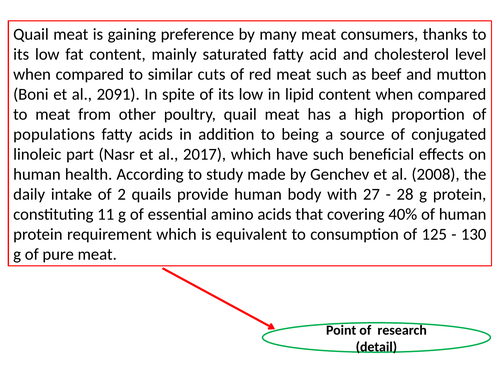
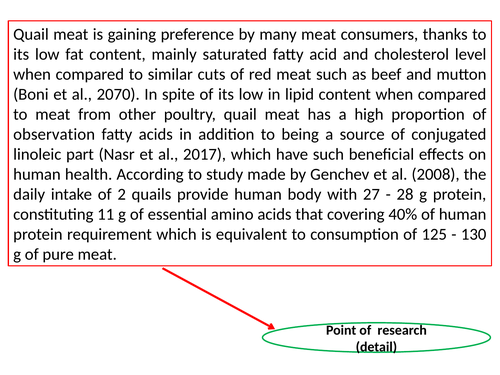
2091: 2091 -> 2070
populations: populations -> observation
